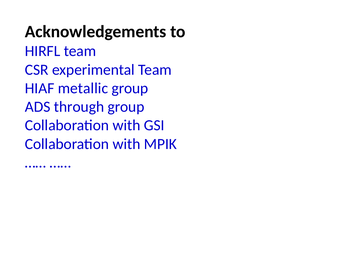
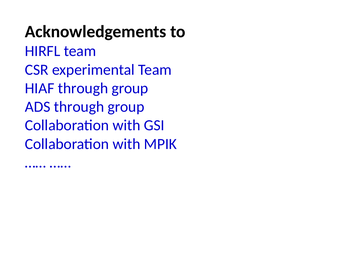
HIAF metallic: metallic -> through
